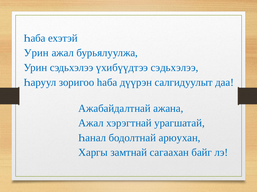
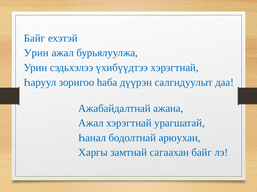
Һаба at (35, 38): Һаба -> Байг
үхибүүдтээ сэдьхэлээ: сэдьхэлээ -> хэрэгтнай
